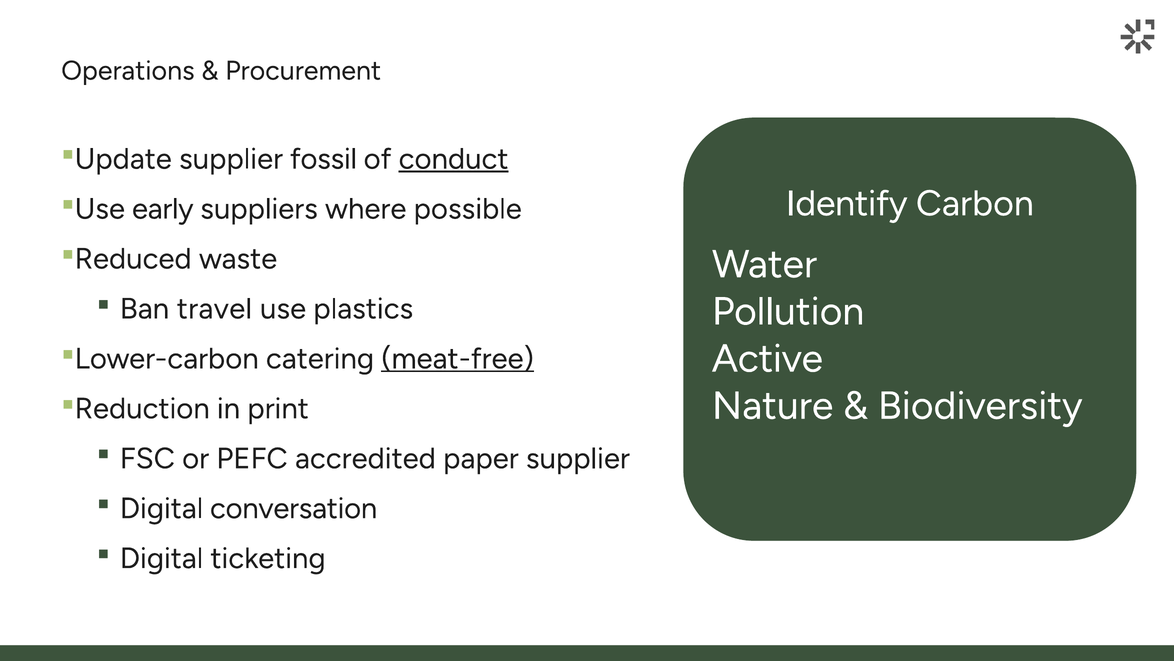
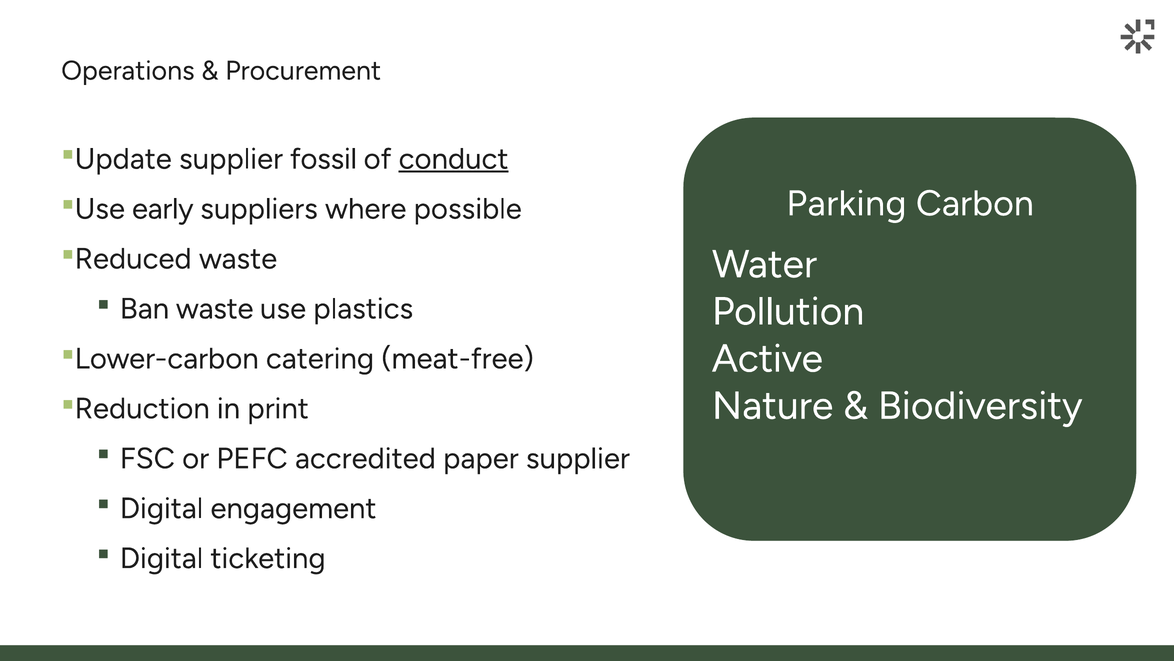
Identify: Identify -> Parking
Ban travel: travel -> waste
meat-free underline: present -> none
conversation: conversation -> engagement
